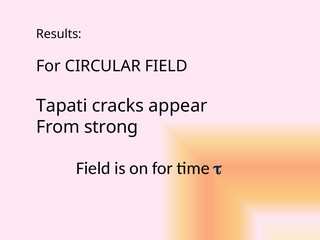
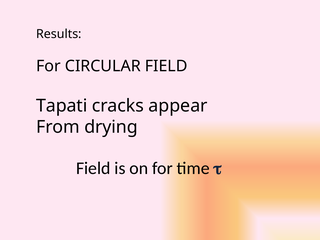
strong: strong -> drying
